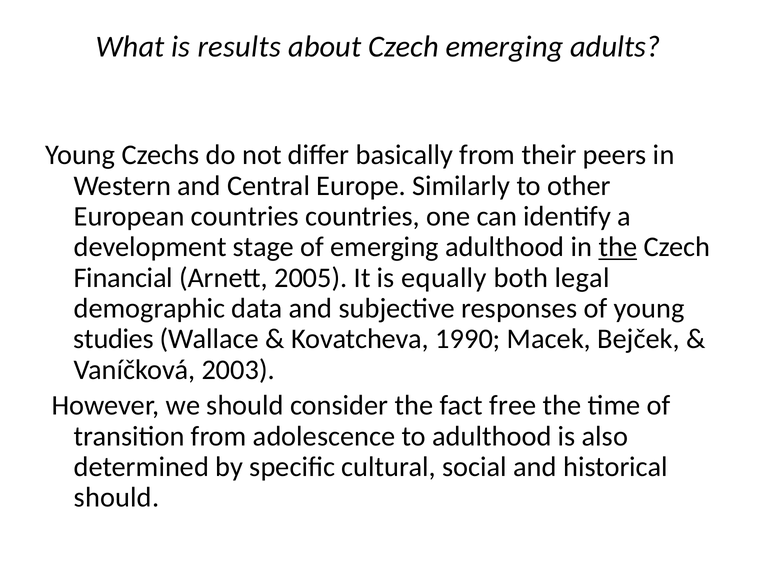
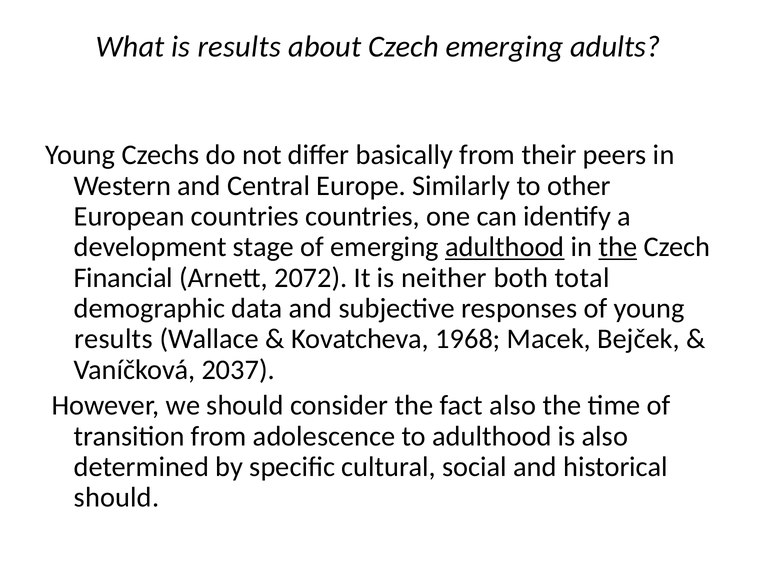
adulthood at (505, 247) underline: none -> present
2005: 2005 -> 2072
equally: equally -> neither
legal: legal -> total
studies at (114, 339): studies -> results
1990: 1990 -> 1968
2003: 2003 -> 2037
fact free: free -> also
